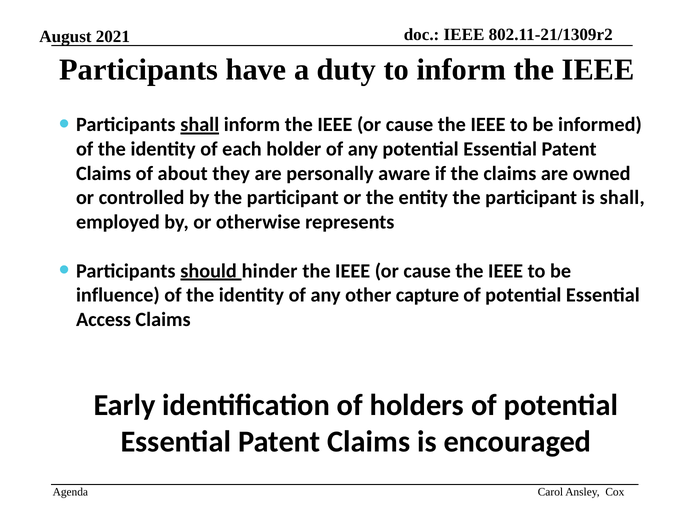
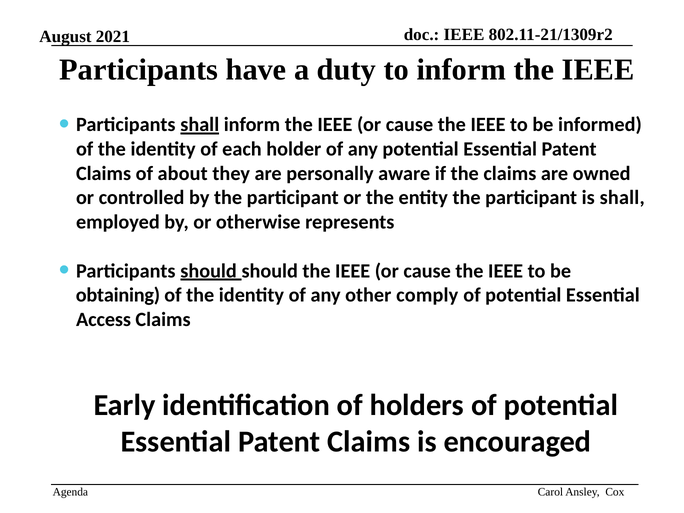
should hinder: hinder -> should
influence: influence -> obtaining
capture: capture -> comply
